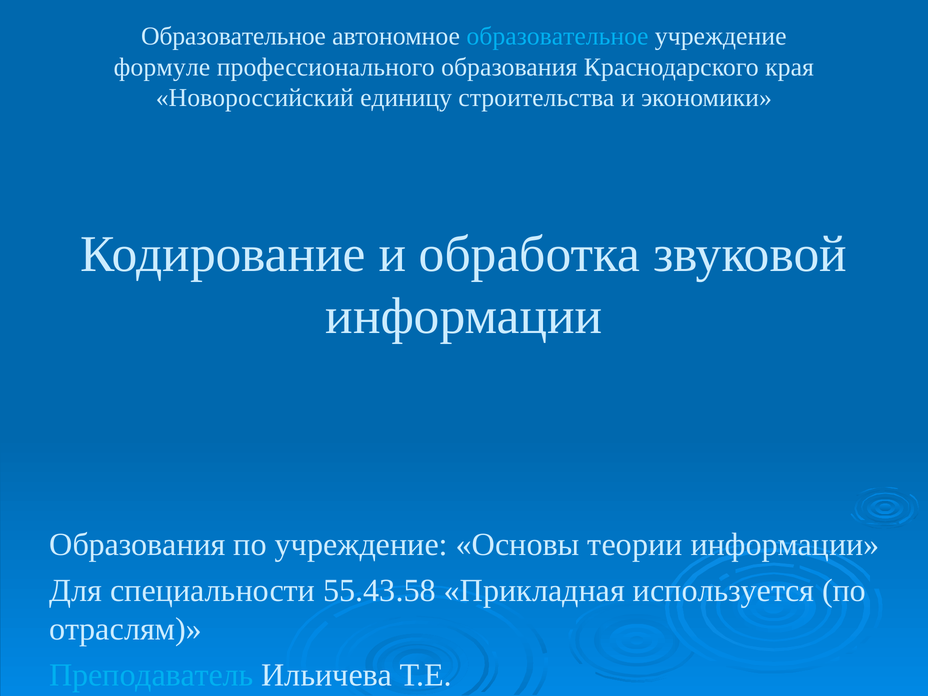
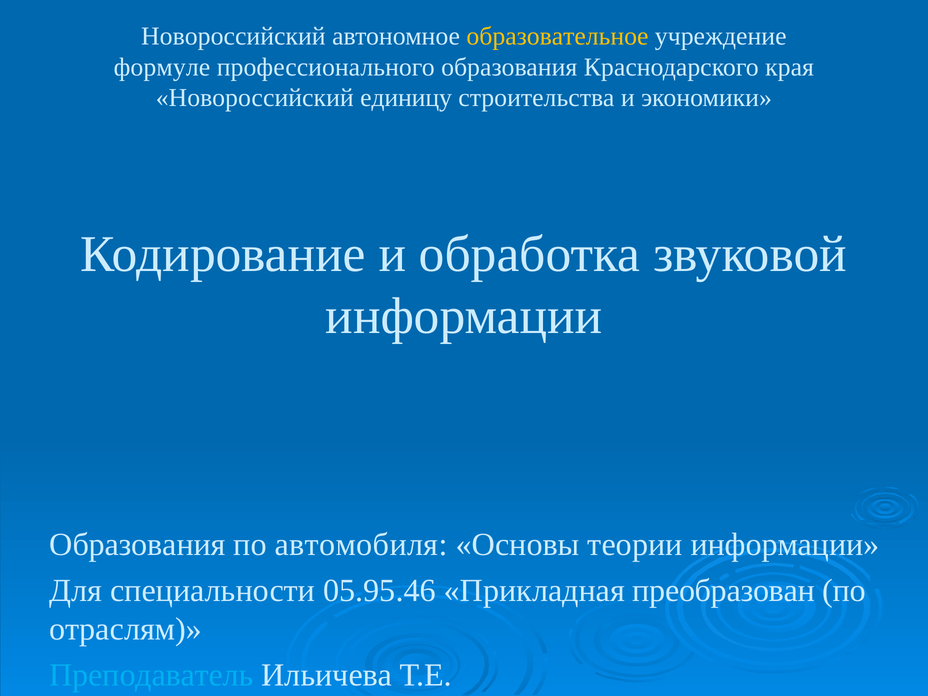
Образовательное at (234, 36): Образовательное -> Новороссийский
образовательное at (557, 36) colour: light blue -> yellow
по учреждение: учреждение -> автомобиля
55.43.58: 55.43.58 -> 05.95.46
используется: используется -> преобразован
